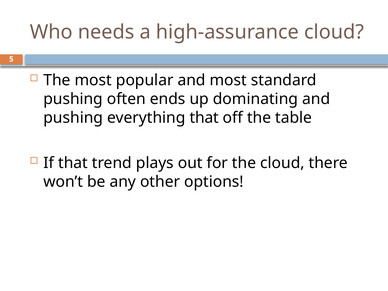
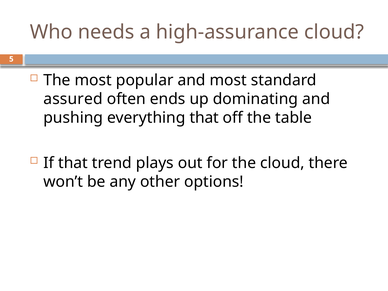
pushing at (73, 99): pushing -> assured
